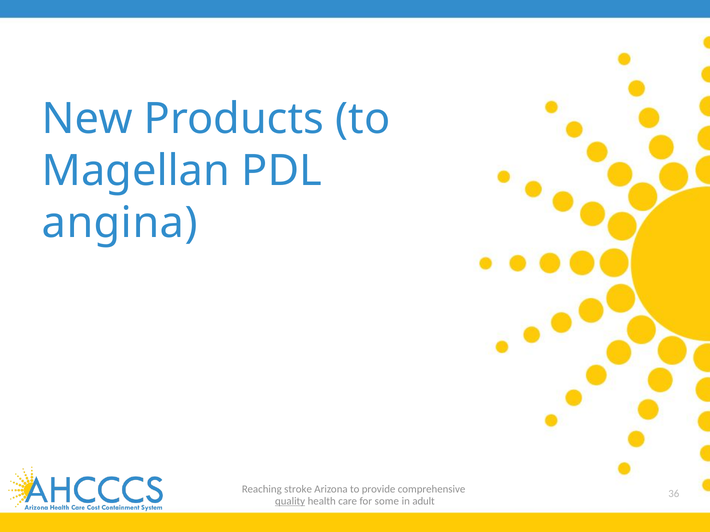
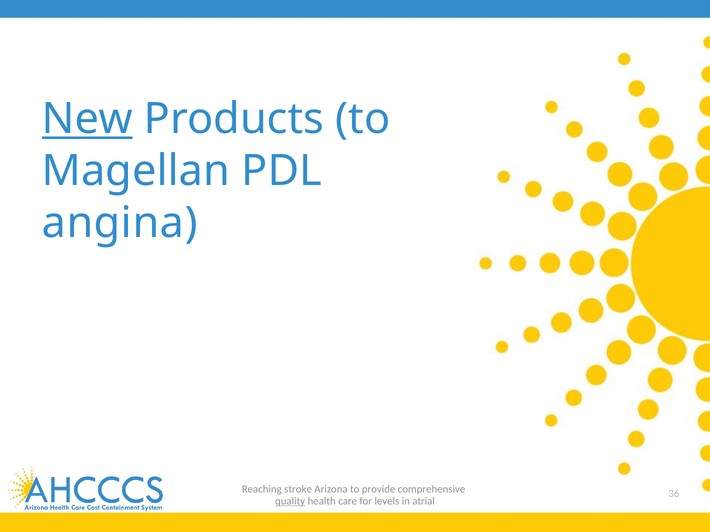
New underline: none -> present
some: some -> levels
adult: adult -> atrial
